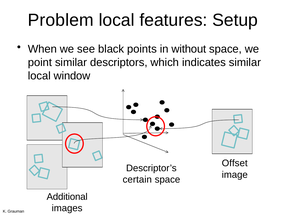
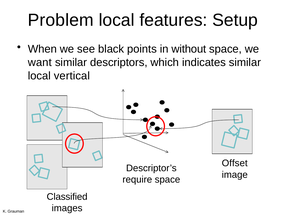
point: point -> want
window: window -> vertical
certain: certain -> require
Additional: Additional -> Classified
